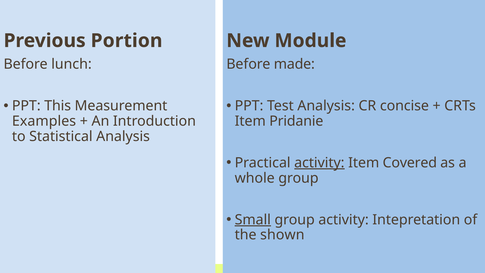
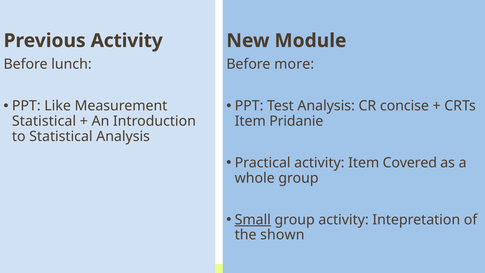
Previous Portion: Portion -> Activity
made: made -> more
This: This -> Like
Examples at (44, 121): Examples -> Statistical
activity at (319, 163) underline: present -> none
